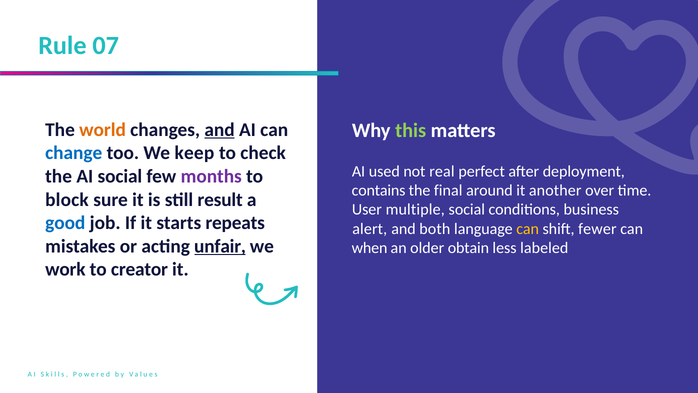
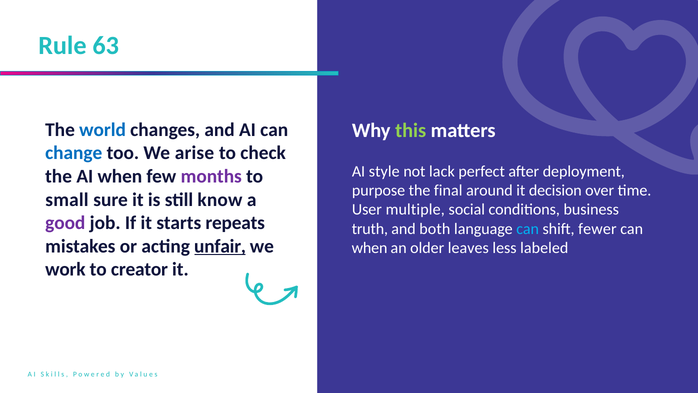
07: 07 -> 63
world colour: orange -> blue
and at (220, 130) underline: present -> none
keep: keep -> arise
used: used -> style
real: real -> lack
AI social: social -> when
contains: contains -> purpose
another: another -> decision
block: block -> small
result: result -> know
good colour: blue -> purple
alert: alert -> truth
can at (528, 229) colour: yellow -> light blue
obtain: obtain -> leaves
